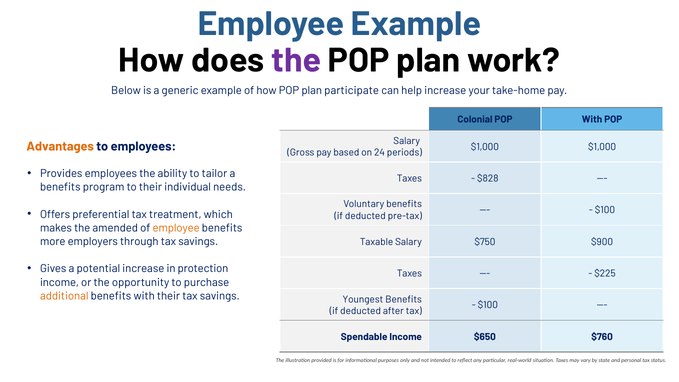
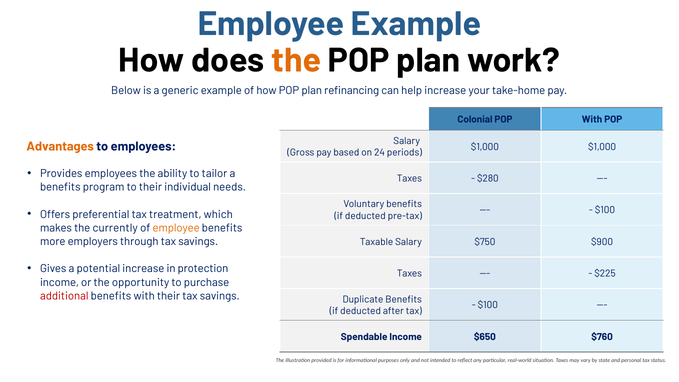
the at (296, 61) colour: purple -> orange
participate: participate -> refinancing
$828: $828 -> $280
amended: amended -> currently
additional colour: orange -> red
Youngest: Youngest -> Duplicate
